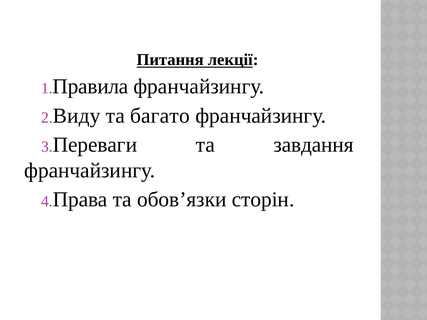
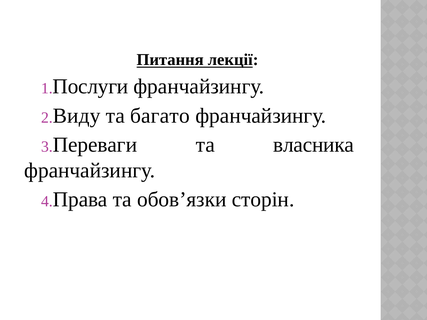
Правила: Правила -> Послуги
завдання: завдання -> власника
